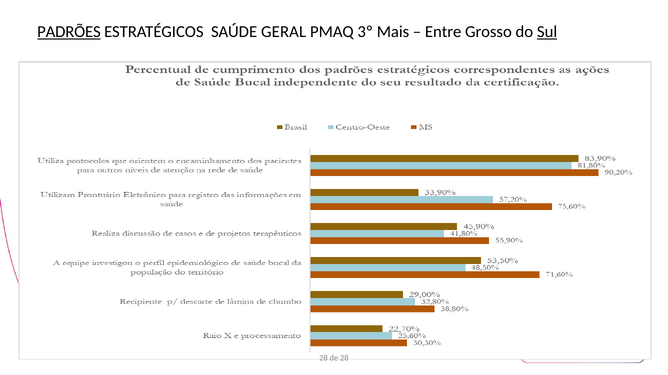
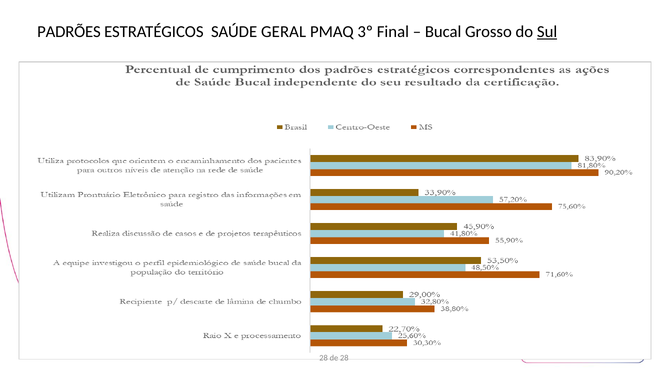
PADRÕES underline: present -> none
Mais: Mais -> Final
Entre: Entre -> Bucal
